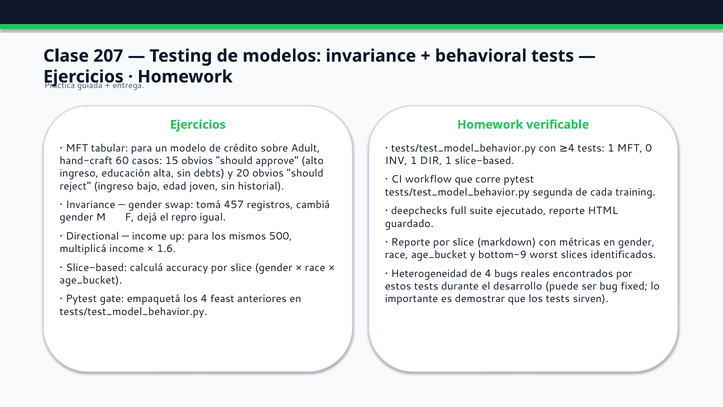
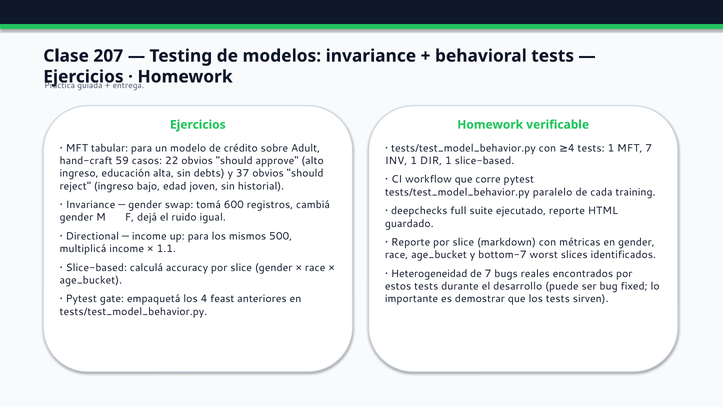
MFT 0: 0 -> 7
60: 60 -> 59
15: 15 -> 22
20: 20 -> 37
segunda: segunda -> paralelo
457: 457 -> 600
repro: repro -> ruido
1.6: 1.6 -> 1.1
bottom-9: bottom-9 -> bottom-7
de 4: 4 -> 7
